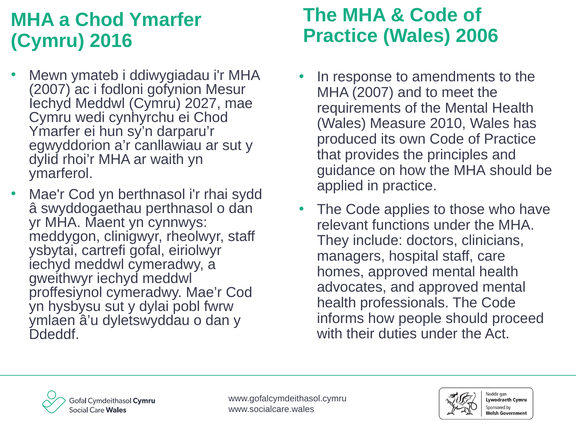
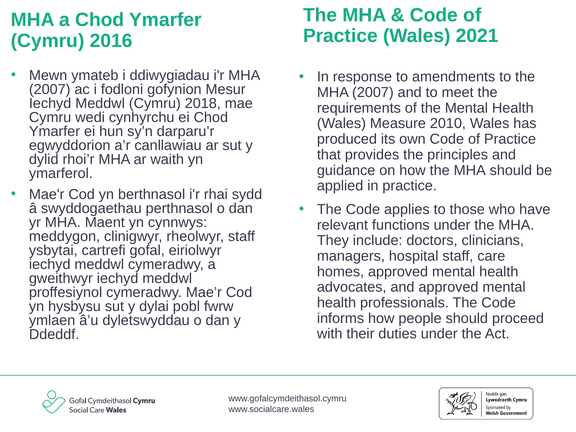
2006: 2006 -> 2021
2027: 2027 -> 2018
